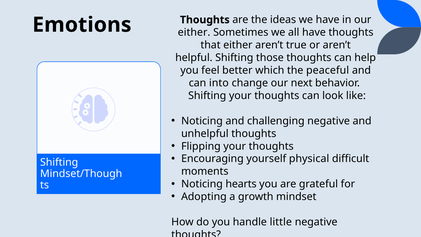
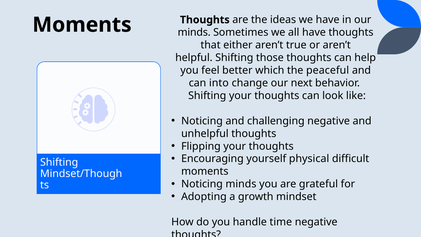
Emotions at (82, 25): Emotions -> Moments
either at (194, 32): either -> minds
Noticing hearts: hearts -> minds
little: little -> time
